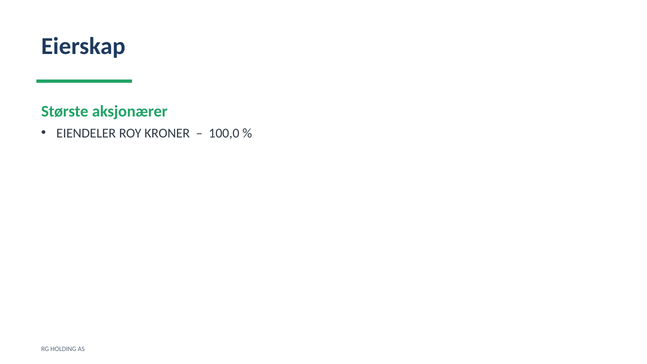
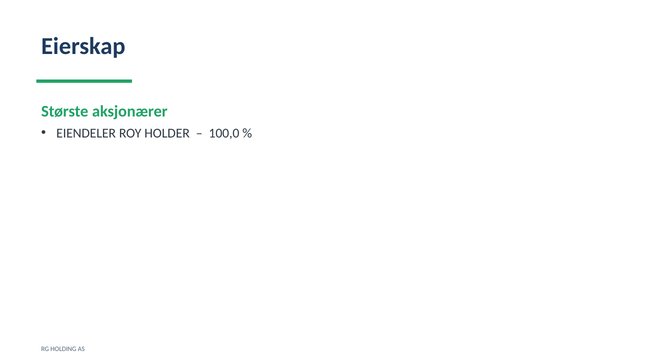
KRONER: KRONER -> HOLDER
